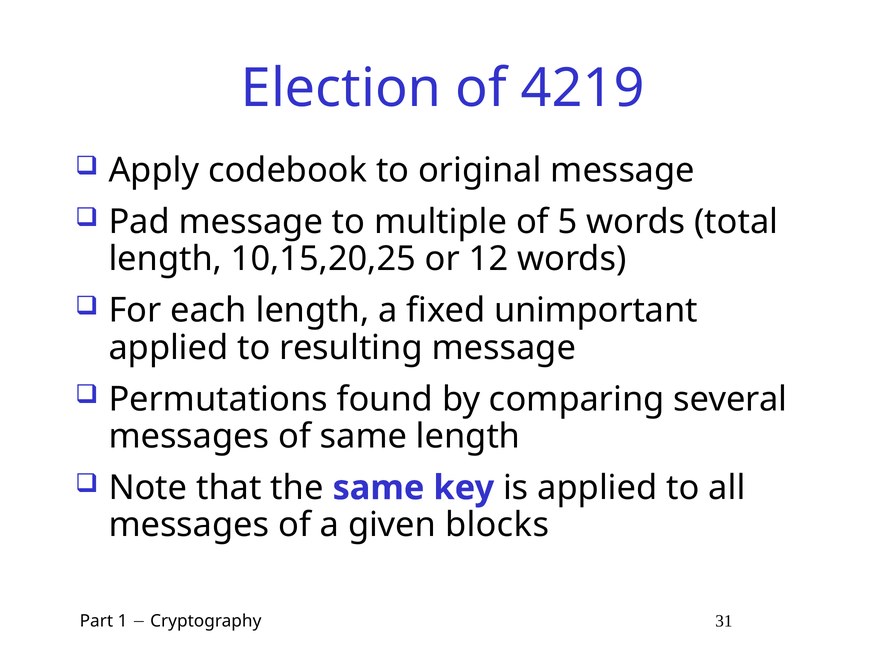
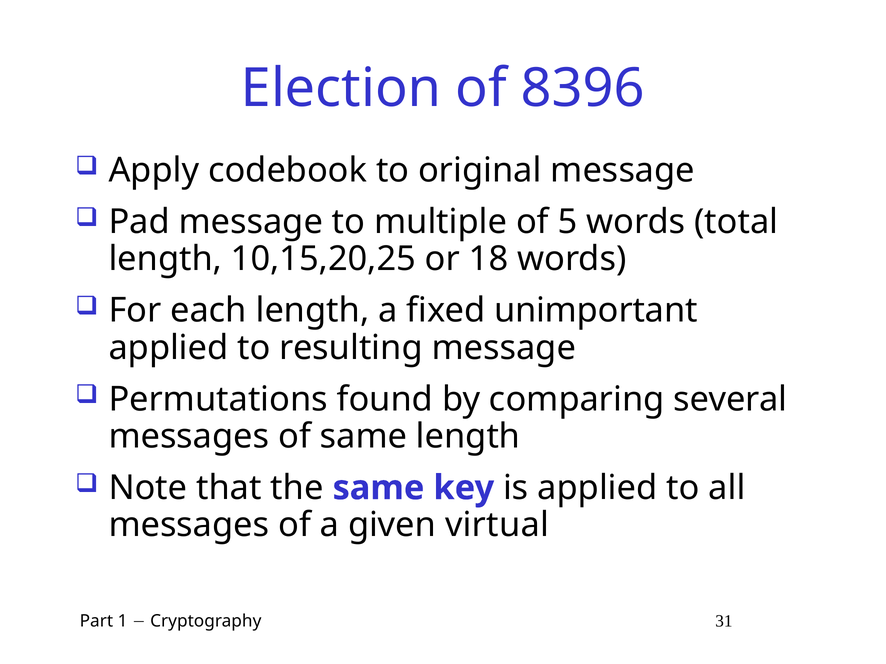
4219: 4219 -> 8396
12: 12 -> 18
blocks: blocks -> virtual
